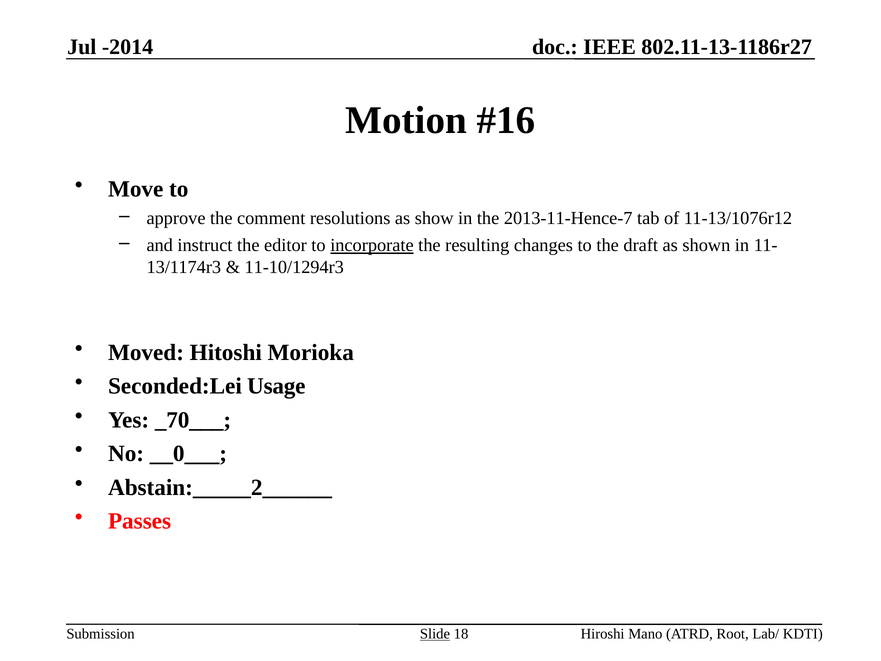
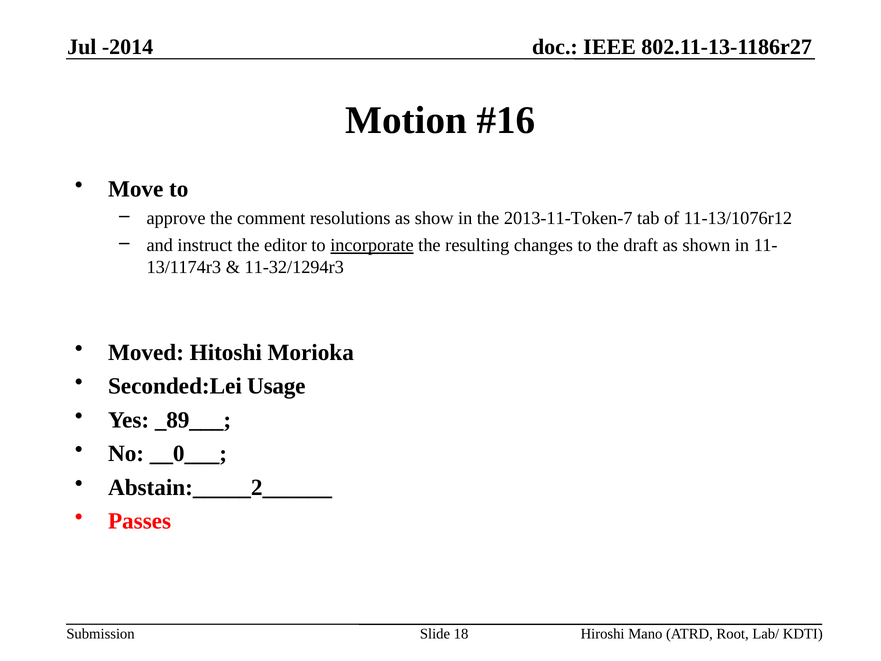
2013-11-Hence-7: 2013-11-Hence-7 -> 2013-11-Token-7
11-10/1294r3: 11-10/1294r3 -> 11-32/1294r3
_70___: _70___ -> _89___
Slide underline: present -> none
